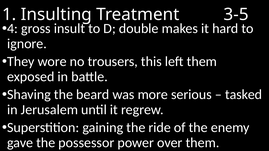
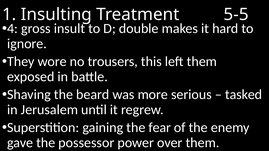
3-5: 3-5 -> 5-5
ride: ride -> fear
